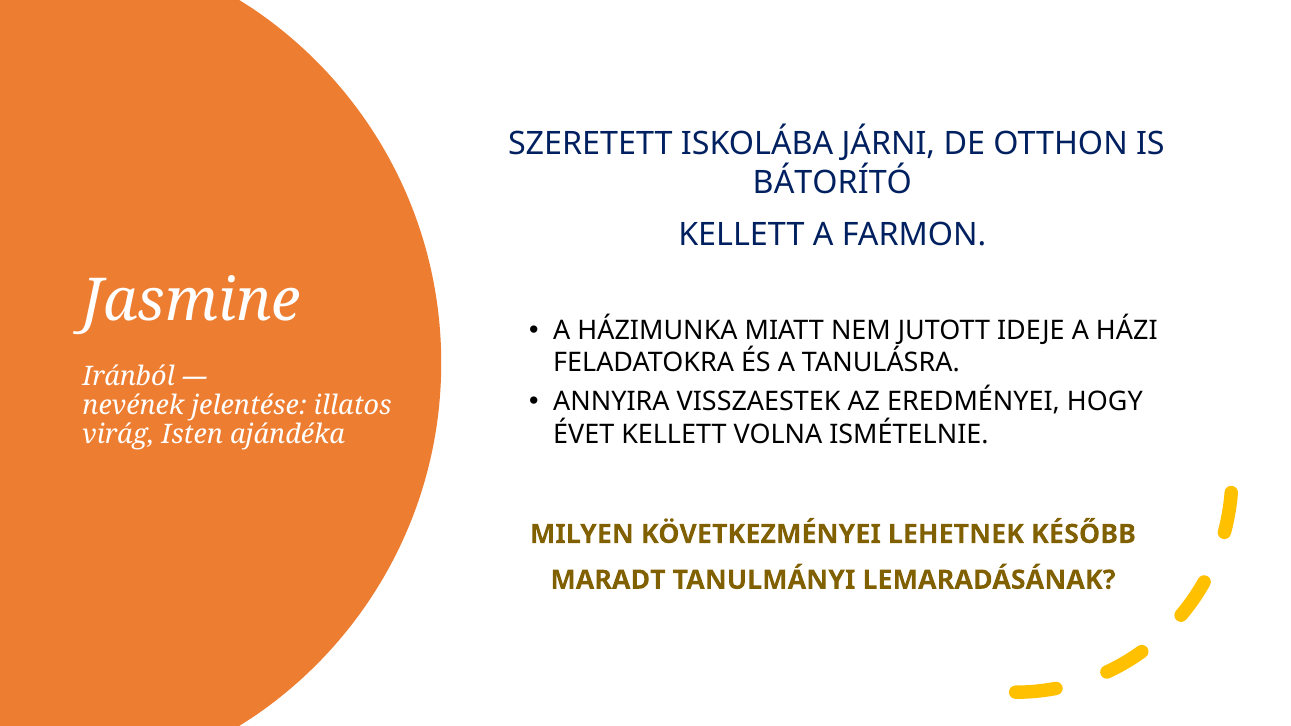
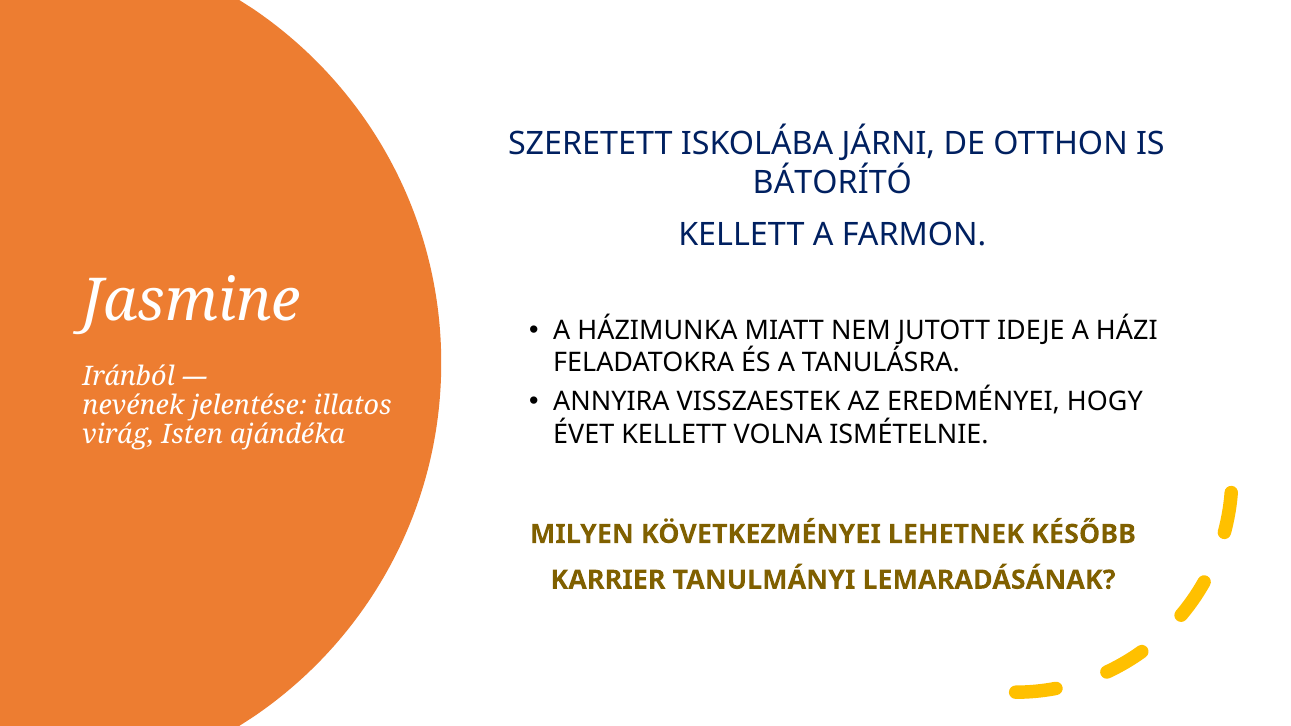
MARADT: MARADT -> KARRIER
